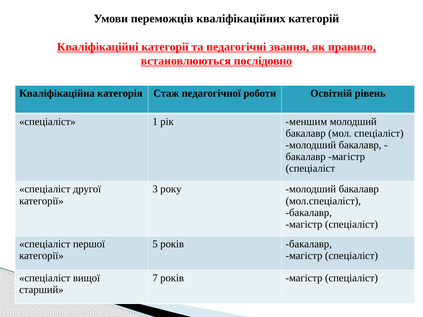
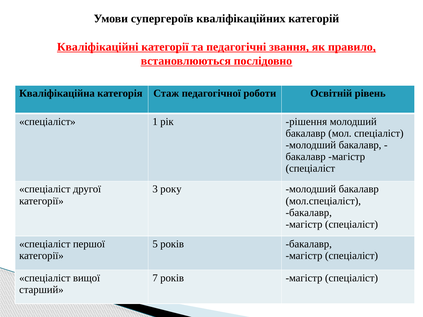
переможців: переможців -> супергероїв
меншим: меншим -> рішення
